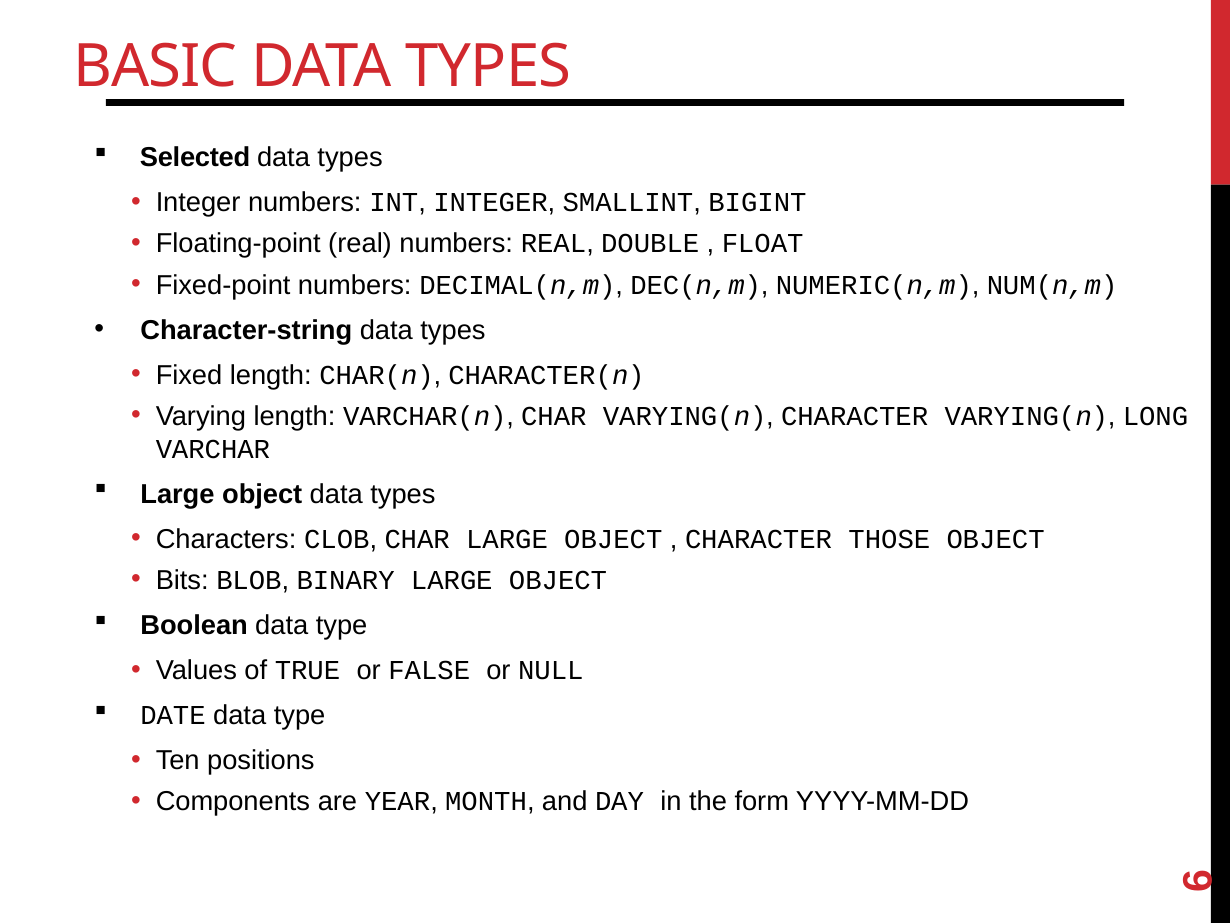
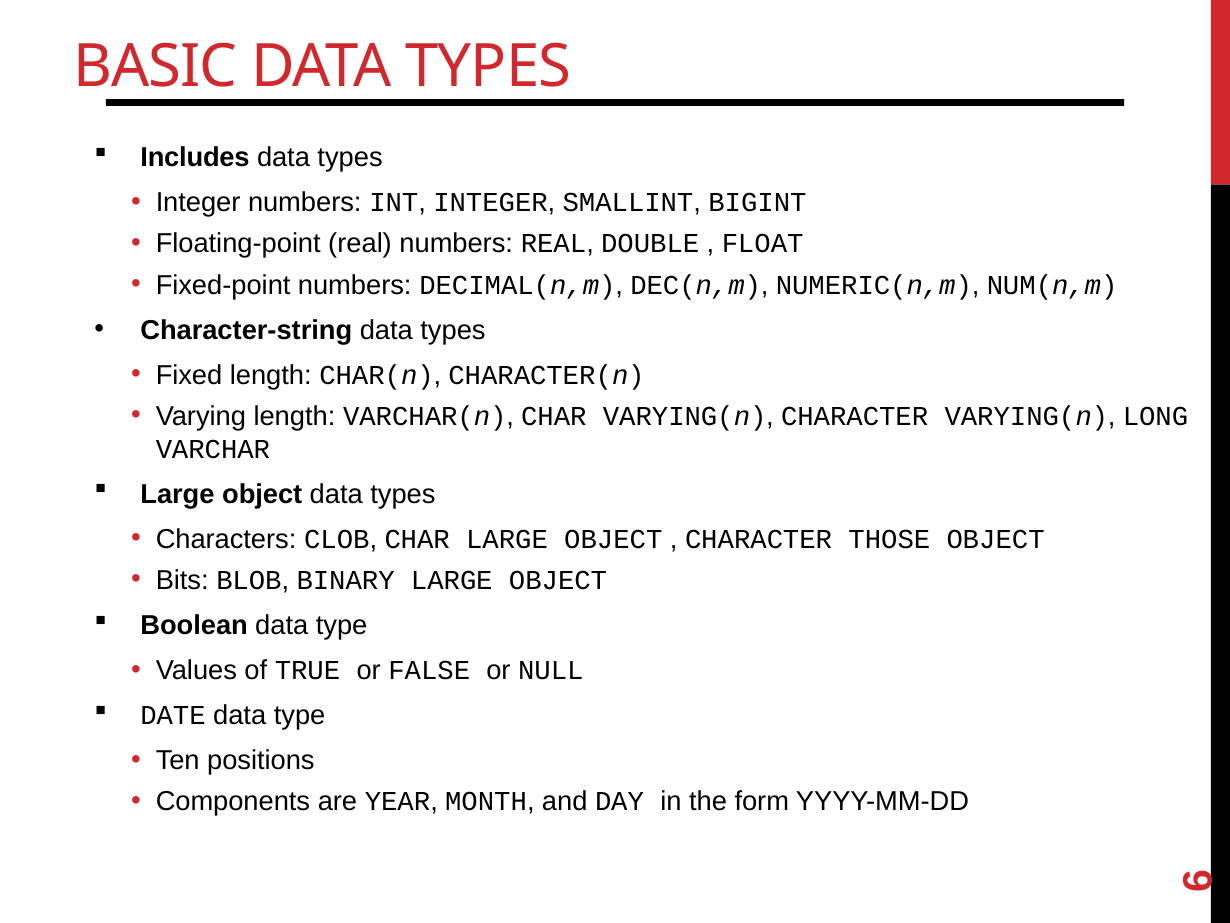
Selected: Selected -> Includes
